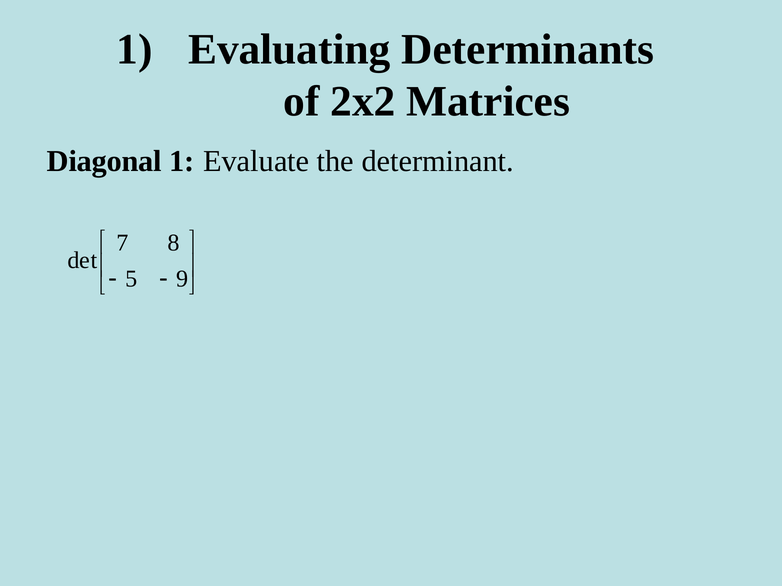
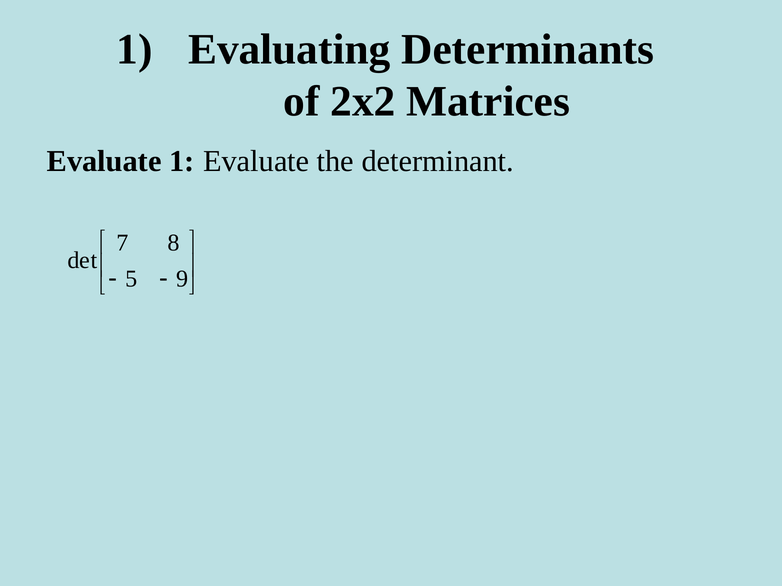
Diagonal at (104, 161): Diagonal -> Evaluate
